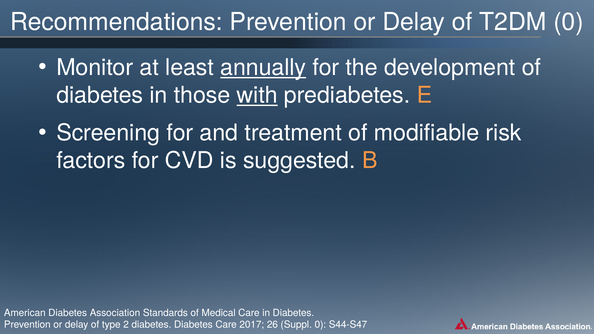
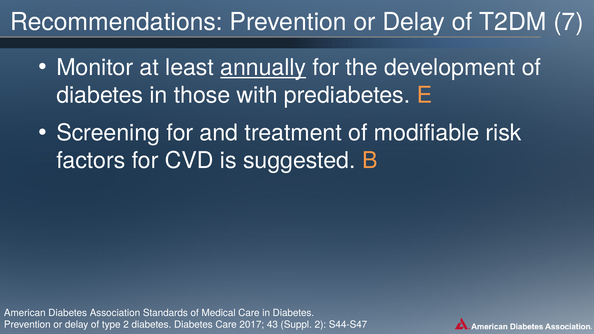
T2DM 0: 0 -> 7
with underline: present -> none
26: 26 -> 43
Suppl 0: 0 -> 2
